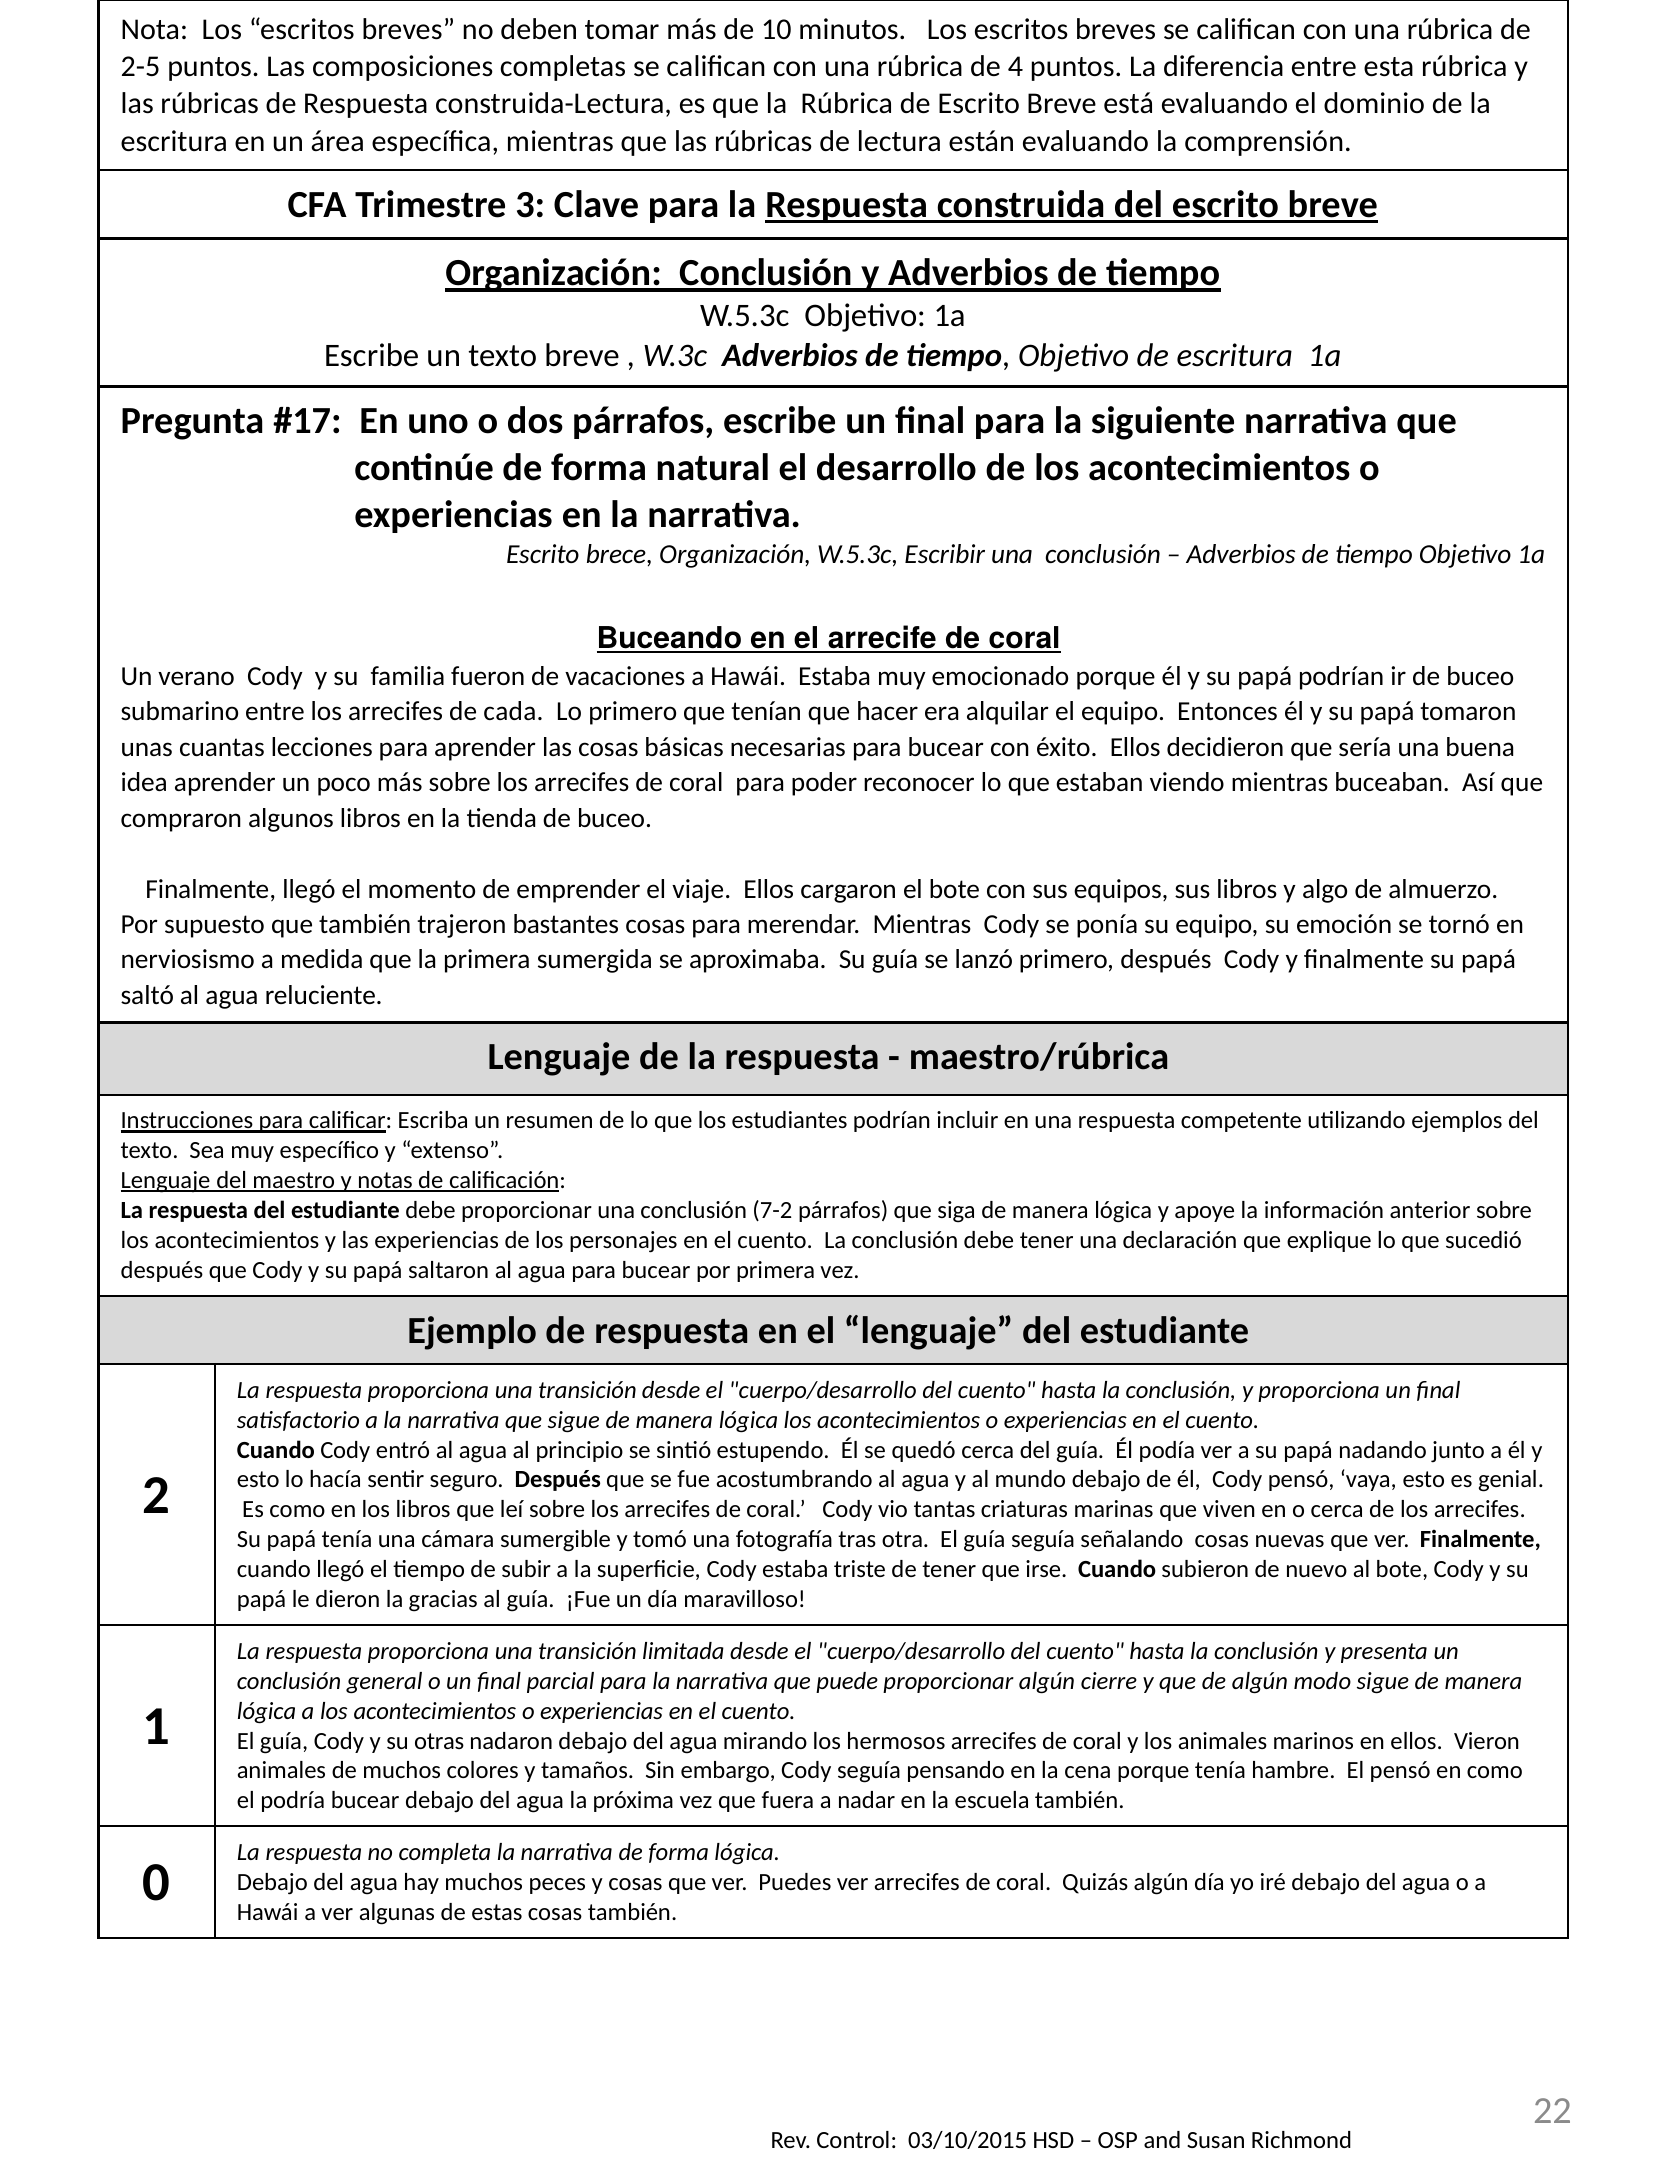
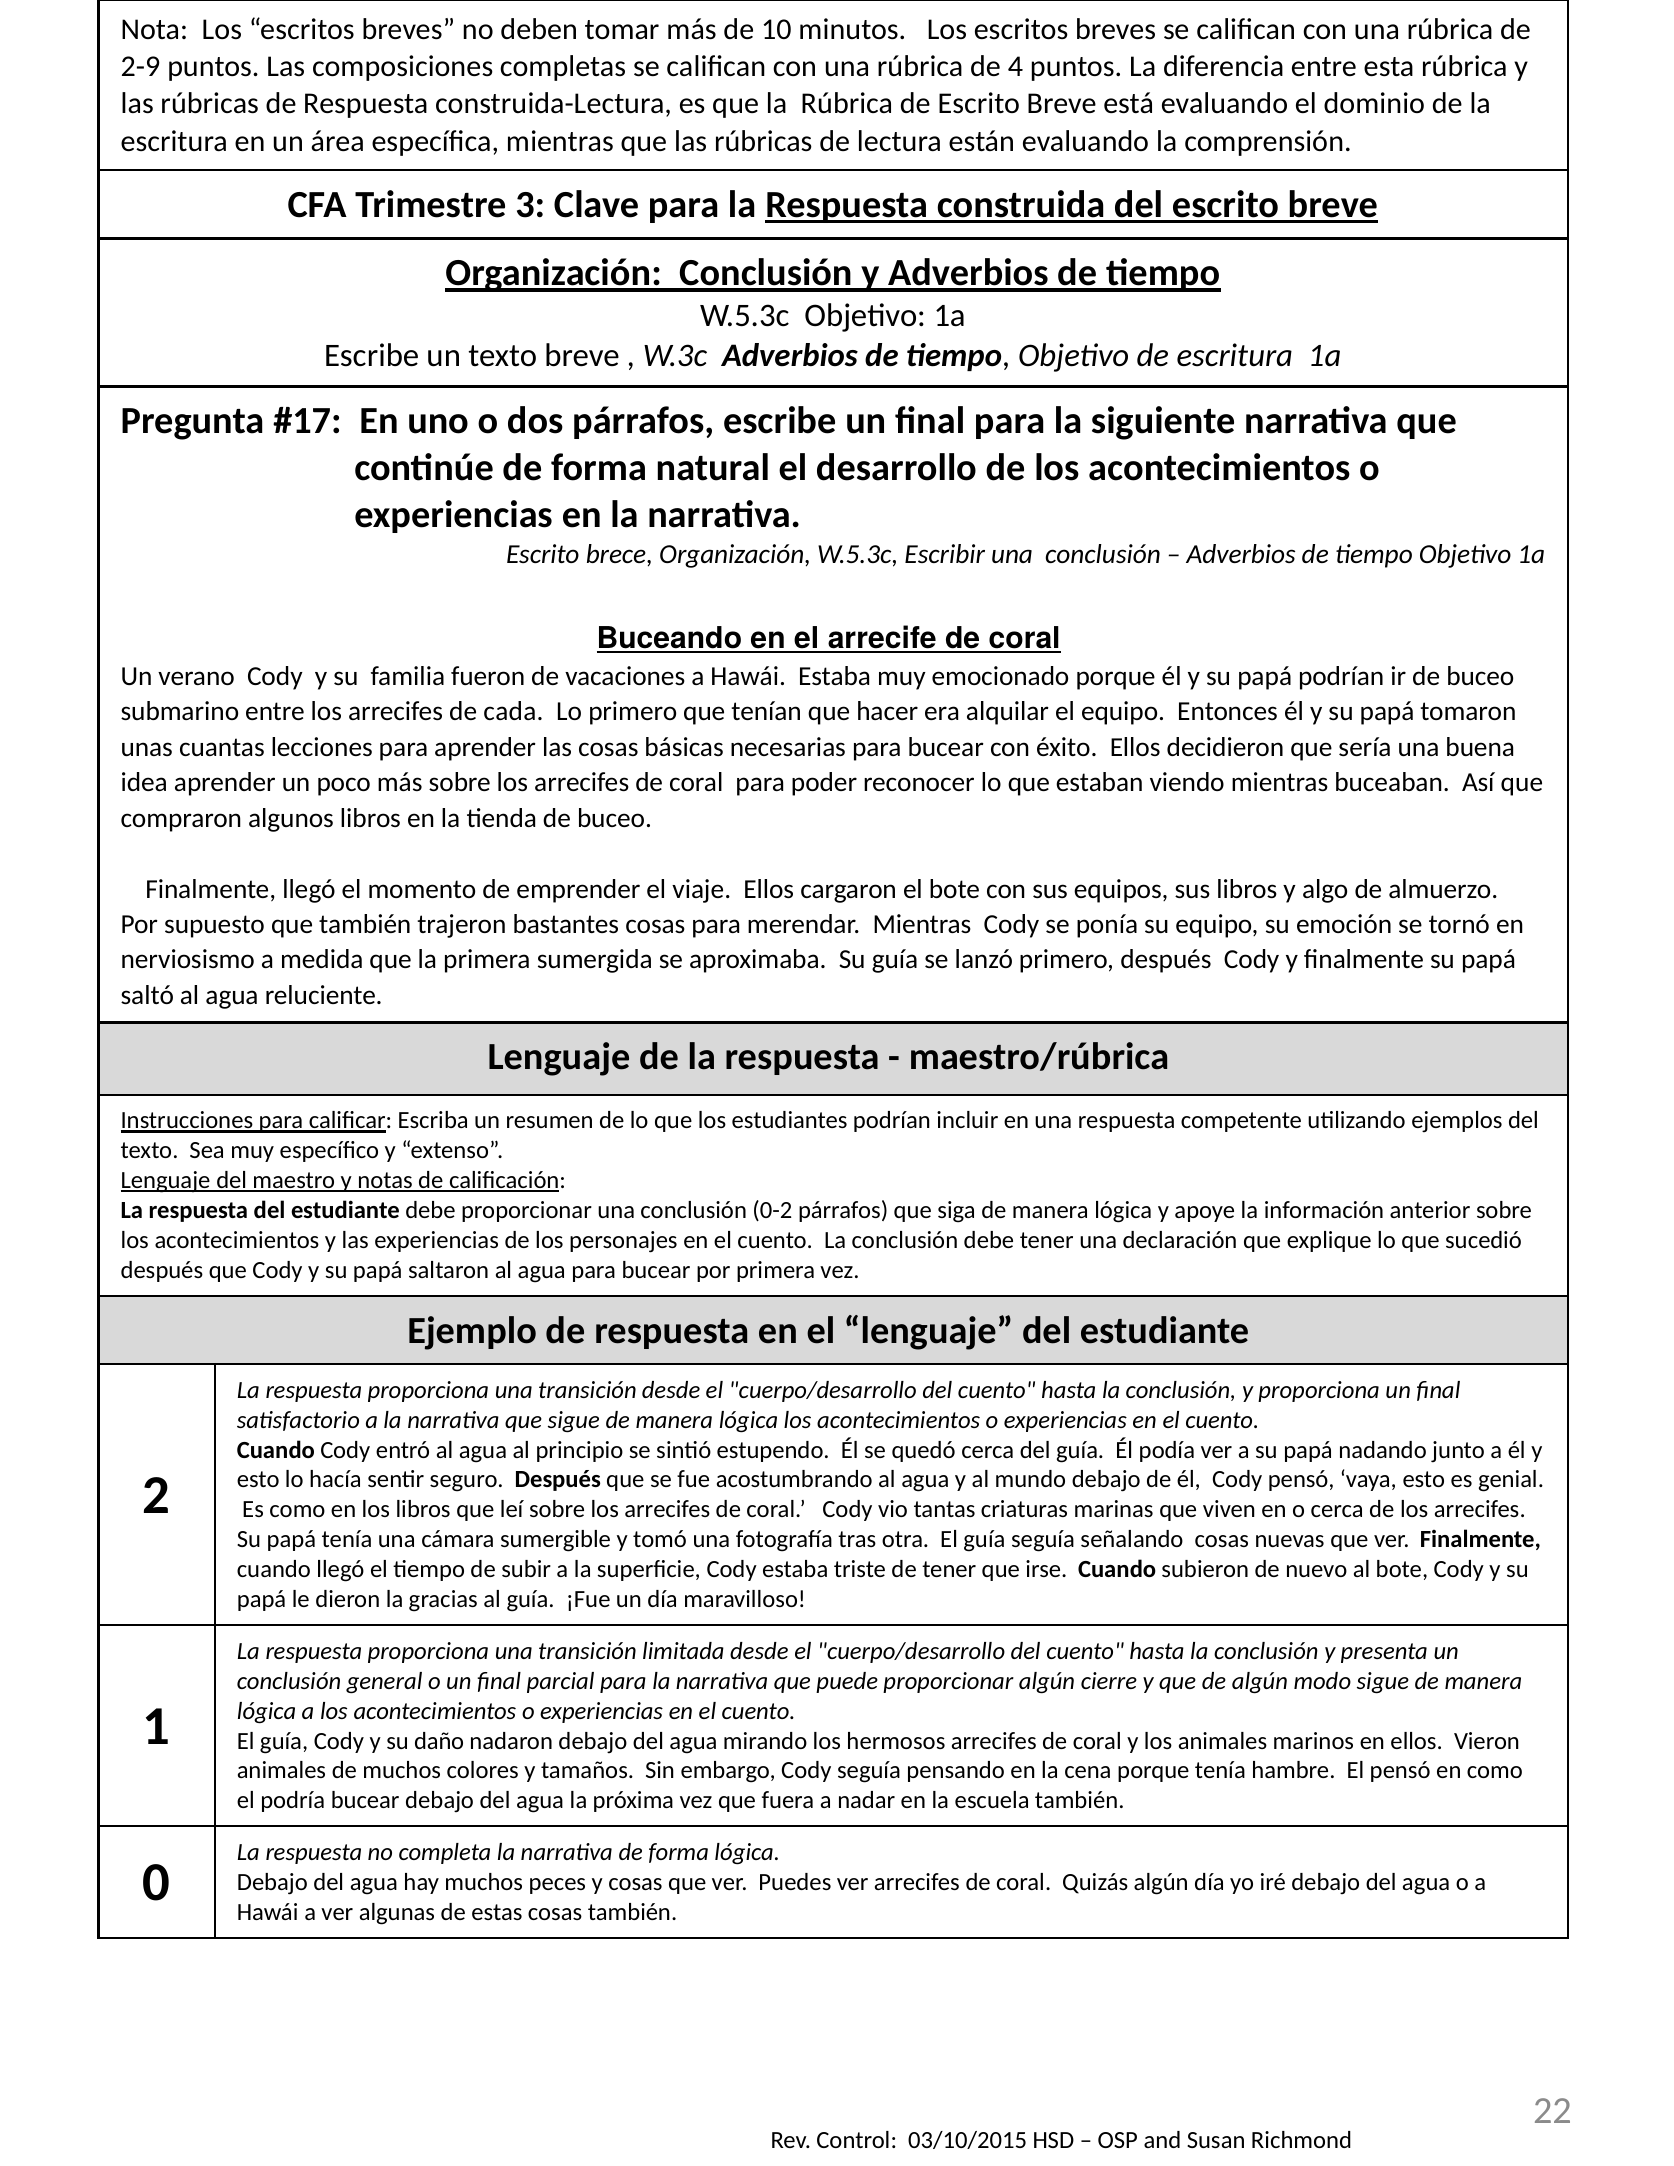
2-5: 2-5 -> 2-9
7-2: 7-2 -> 0-2
otras: otras -> daño
